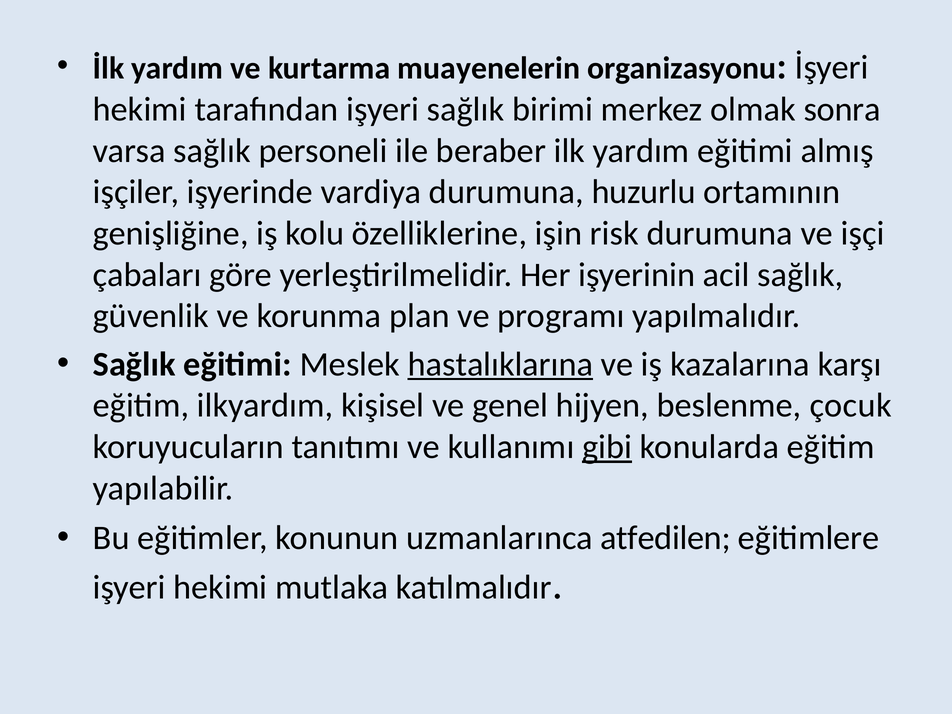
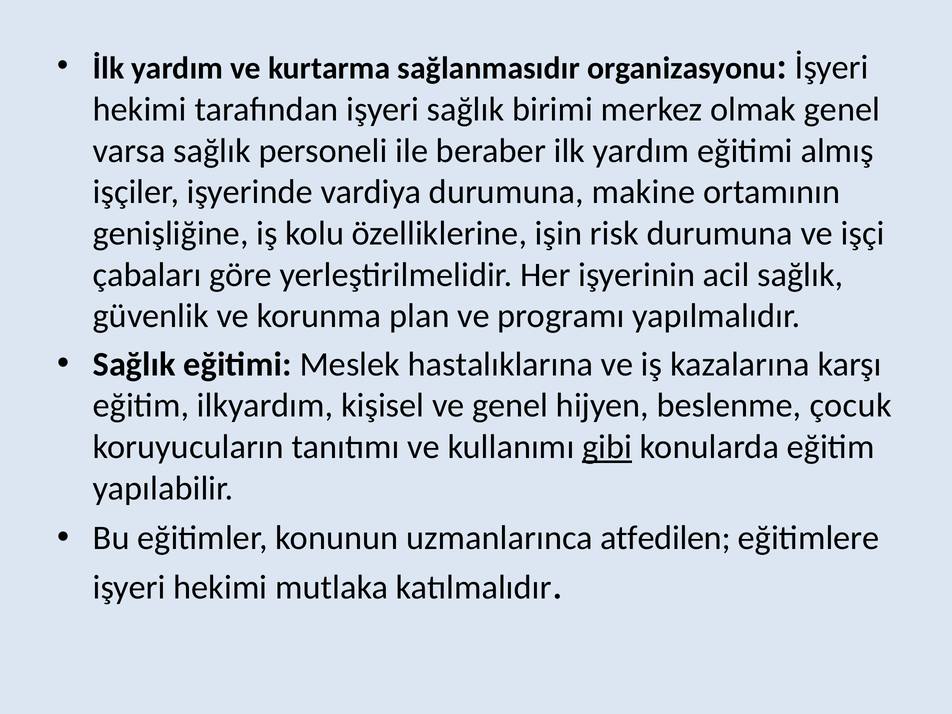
muayenelerin: muayenelerin -> sağlanmasıdır
olmak sonra: sonra -> genel
huzurlu: huzurlu -> makine
hastalıklarına underline: present -> none
